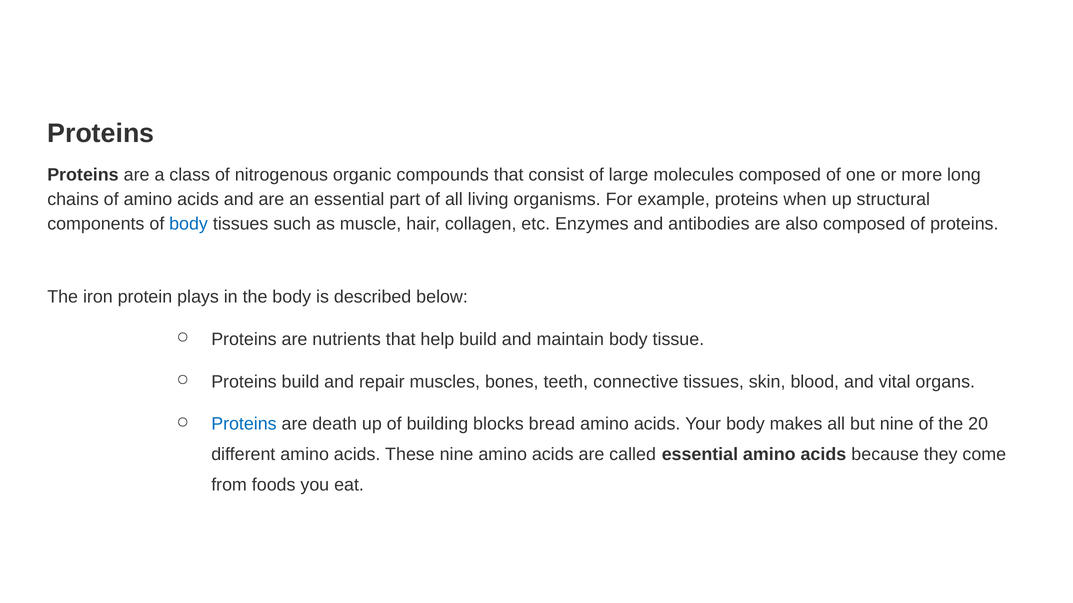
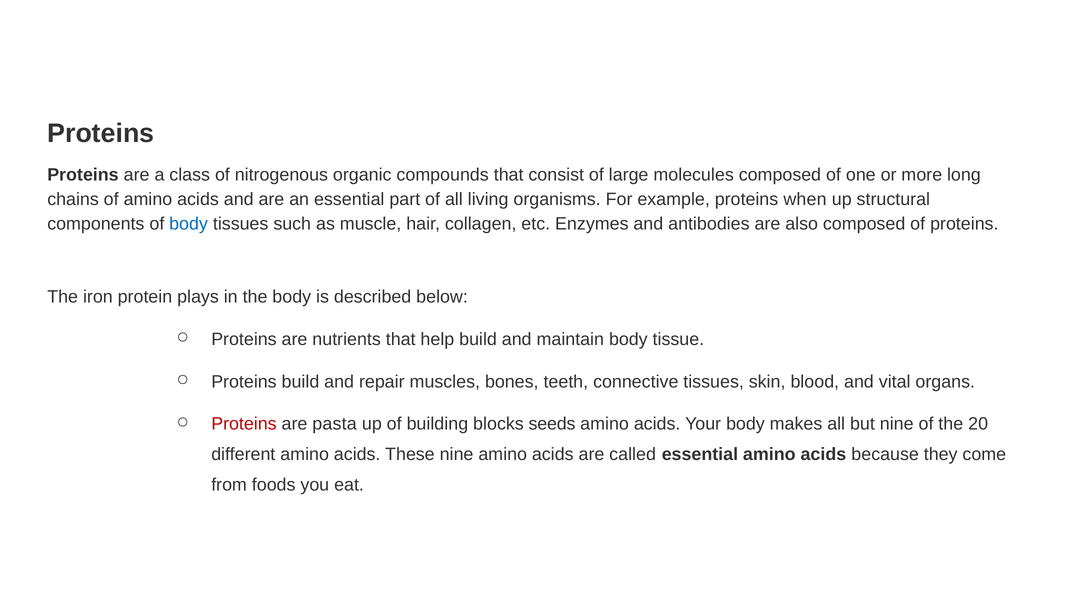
Proteins at (244, 424) colour: blue -> red
death: death -> pasta
bread: bread -> seeds
